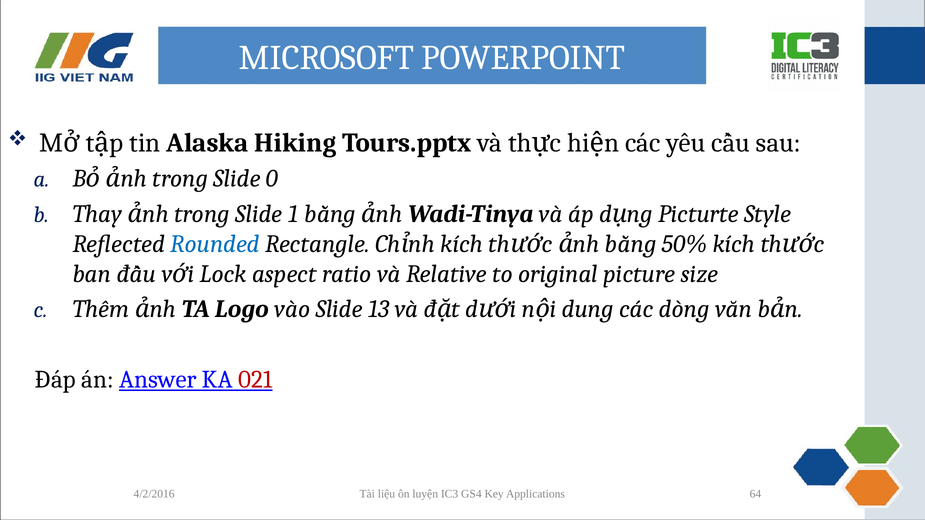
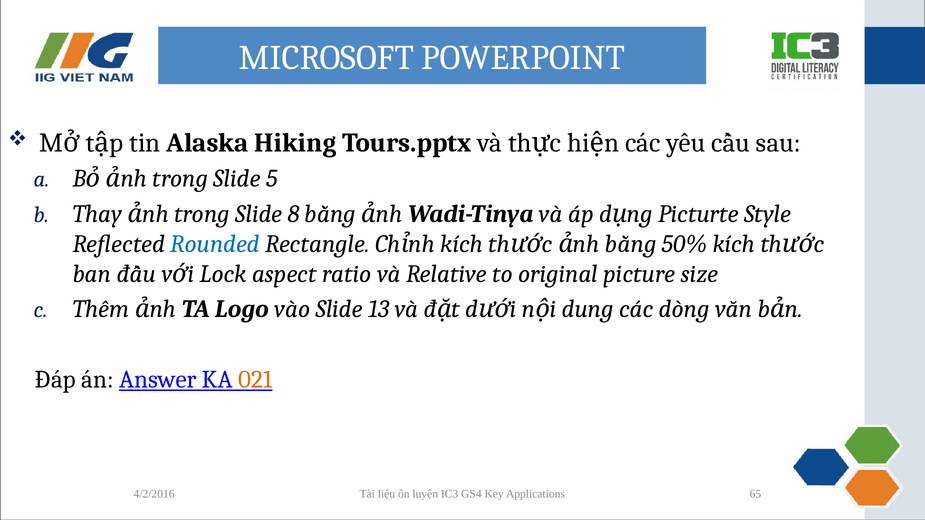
0: 0 -> 5
1: 1 -> 8
021 colour: red -> orange
64: 64 -> 65
